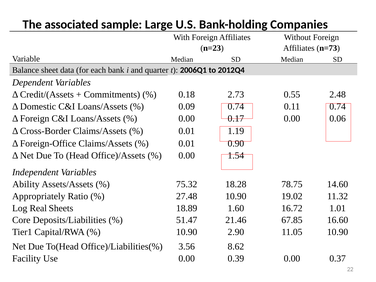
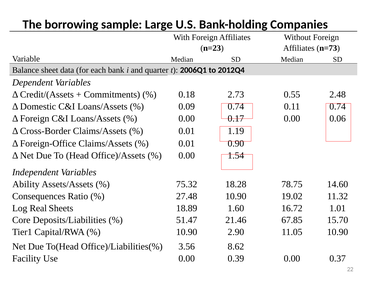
associated: associated -> borrowing
Appropriately: Appropriately -> Consequences
16.60: 16.60 -> 15.70
